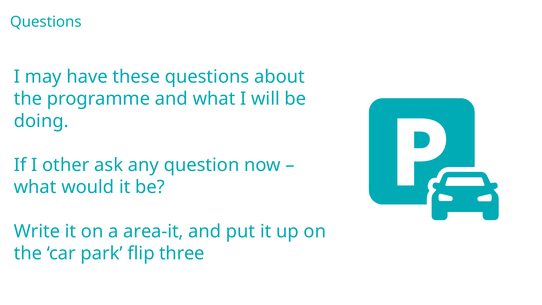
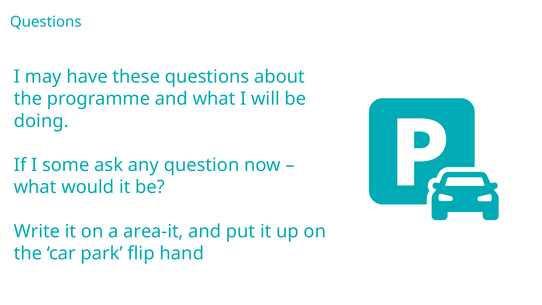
other: other -> some
three: three -> hand
